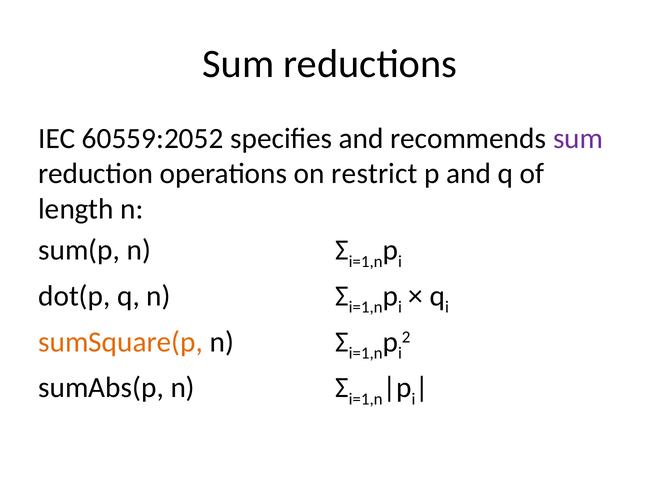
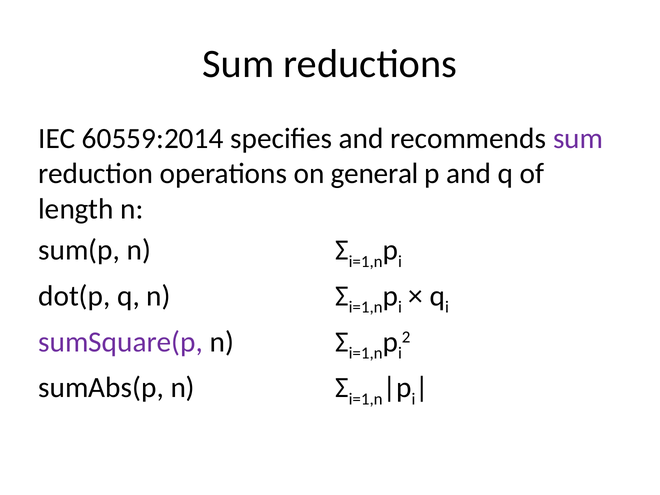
60559:2052: 60559:2052 -> 60559:2014
restrict: restrict -> general
sumSquare(p colour: orange -> purple
